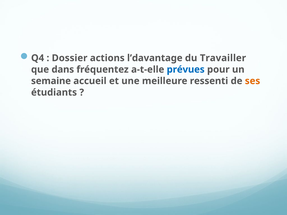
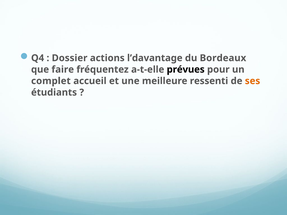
Travailler: Travailler -> Bordeaux
dans: dans -> faire
prévues colour: blue -> black
semaine: semaine -> complet
